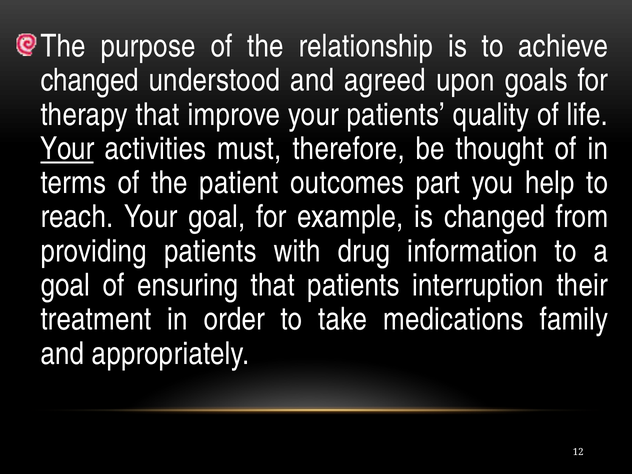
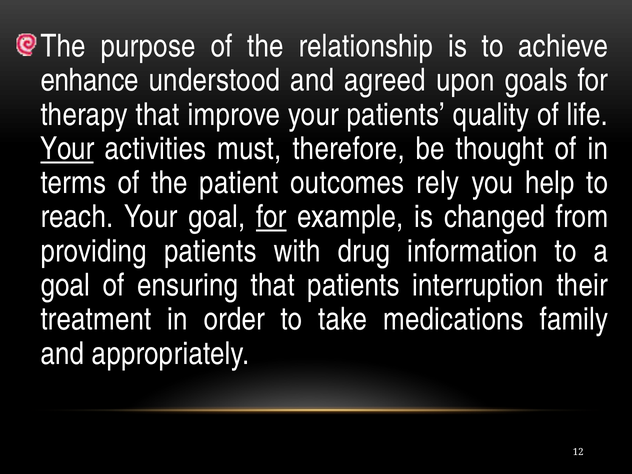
changed at (90, 80): changed -> enhance
part: part -> rely
for at (271, 217) underline: none -> present
